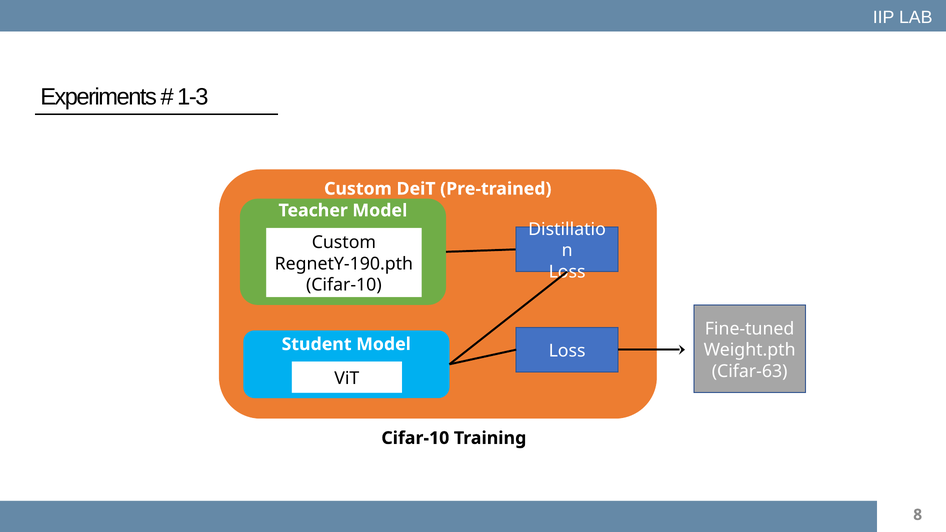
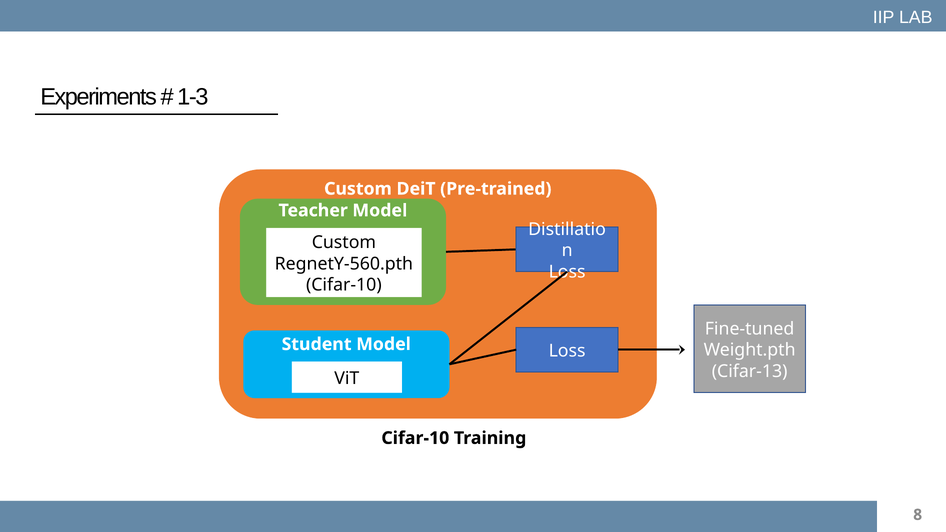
RegnetY-190.pth: RegnetY-190.pth -> RegnetY-560.pth
Cifar-63: Cifar-63 -> Cifar-13
